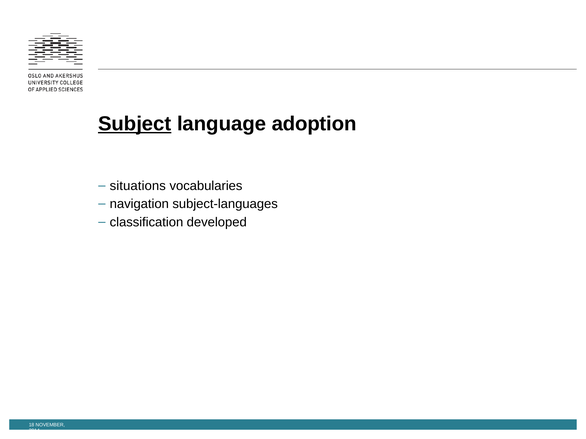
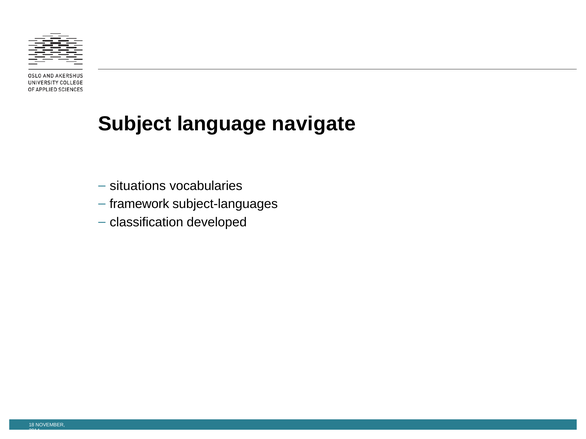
Subject underline: present -> none
adoption: adoption -> navigate
navigation: navigation -> framework
